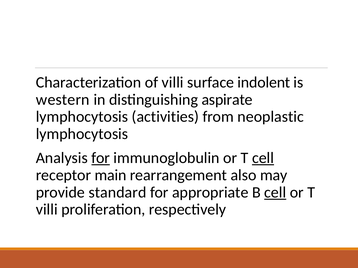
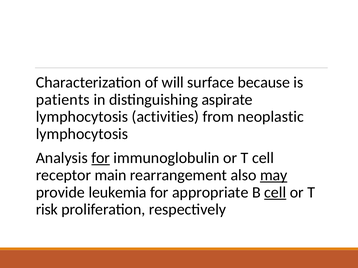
of villi: villi -> will
indolent: indolent -> because
western: western -> patients
cell at (263, 158) underline: present -> none
may underline: none -> present
standard: standard -> leukemia
villi at (47, 210): villi -> risk
